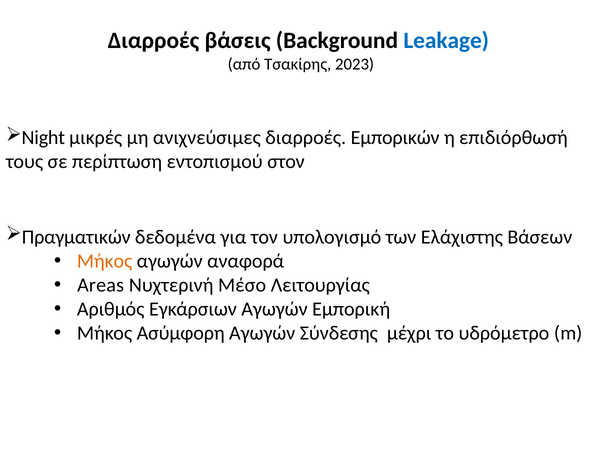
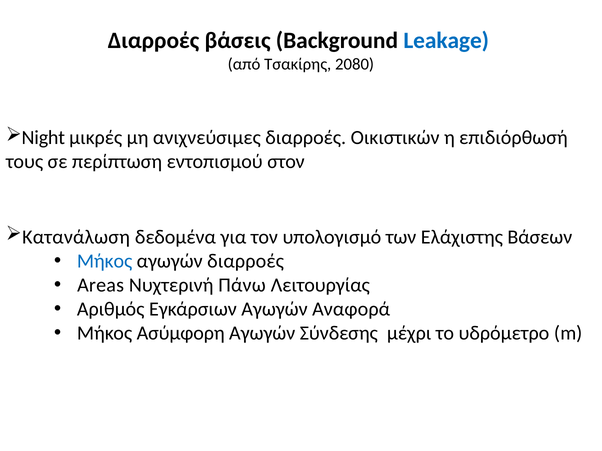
2023: 2023 -> 2080
Εμπορικών: Εμπορικών -> Οικιστικών
Πραγματικών: Πραγματικών -> Κατανάλωση
Μήκος at (105, 261) colour: orange -> blue
αγωγών αναφορά: αναφορά -> διαρροές
Μέσο: Μέσο -> Πάνω
Εμπορική: Εμπορική -> Αναφορά
